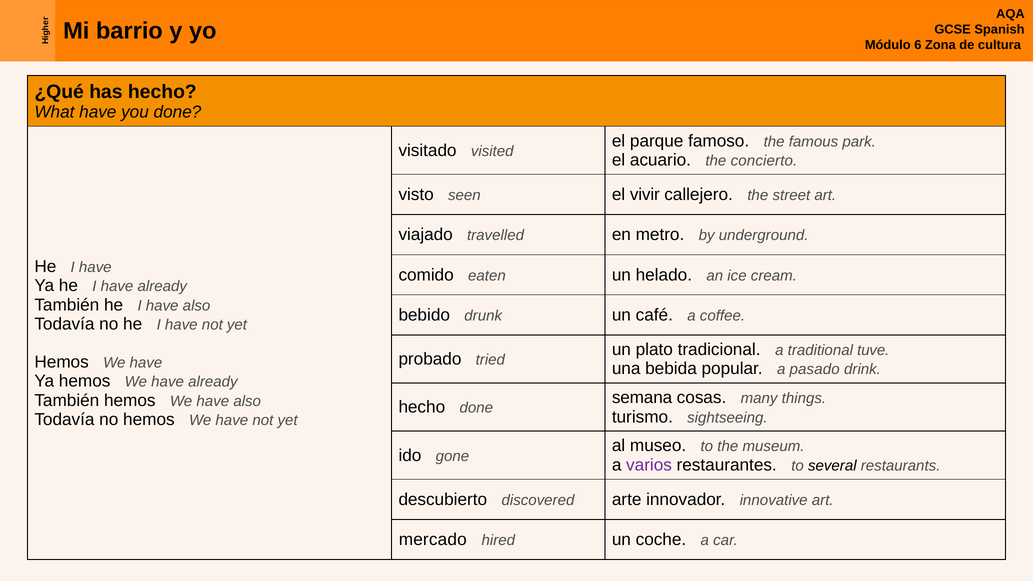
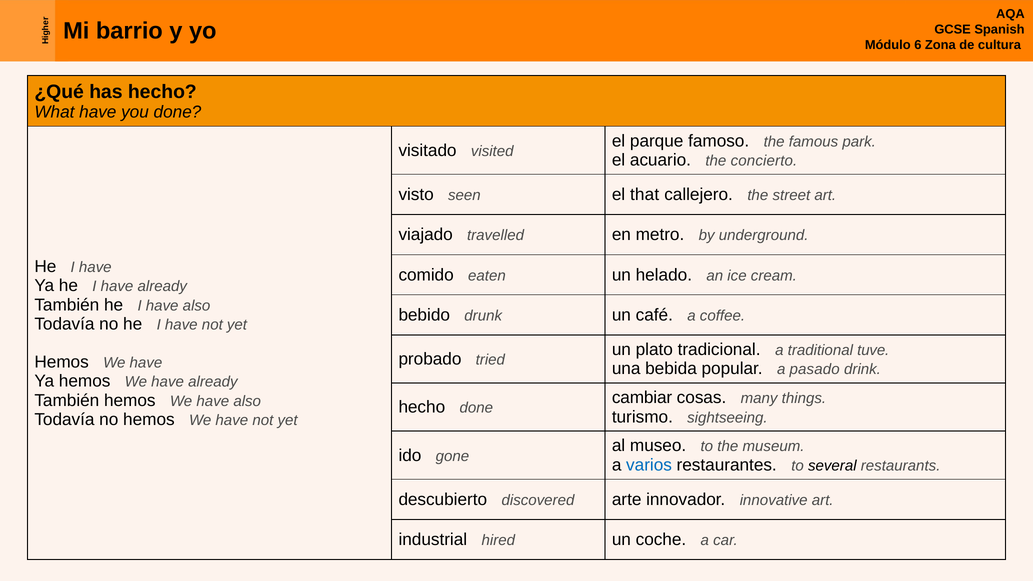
vivir: vivir -> that
semana: semana -> cambiar
varios colour: purple -> blue
mercado: mercado -> industrial
